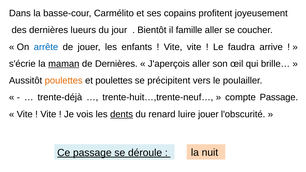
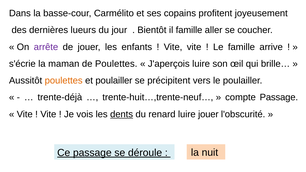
arrête colour: blue -> purple
Le faudra: faudra -> famille
maman underline: present -> none
de Dernières: Dernières -> Poulettes
J'aperçois aller: aller -> luire
et poulettes: poulettes -> poulailler
